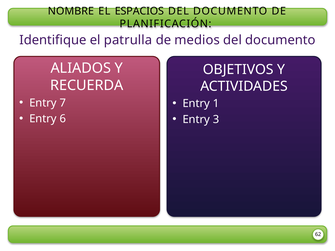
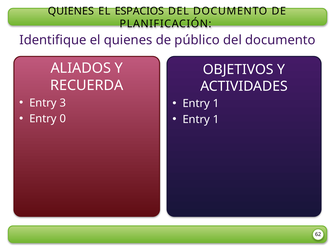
NOMBRE at (71, 11): NOMBRE -> QUIENES
el patrulla: patrulla -> quienes
medios: medios -> público
7: 7 -> 3
6: 6 -> 0
3 at (216, 119): 3 -> 1
